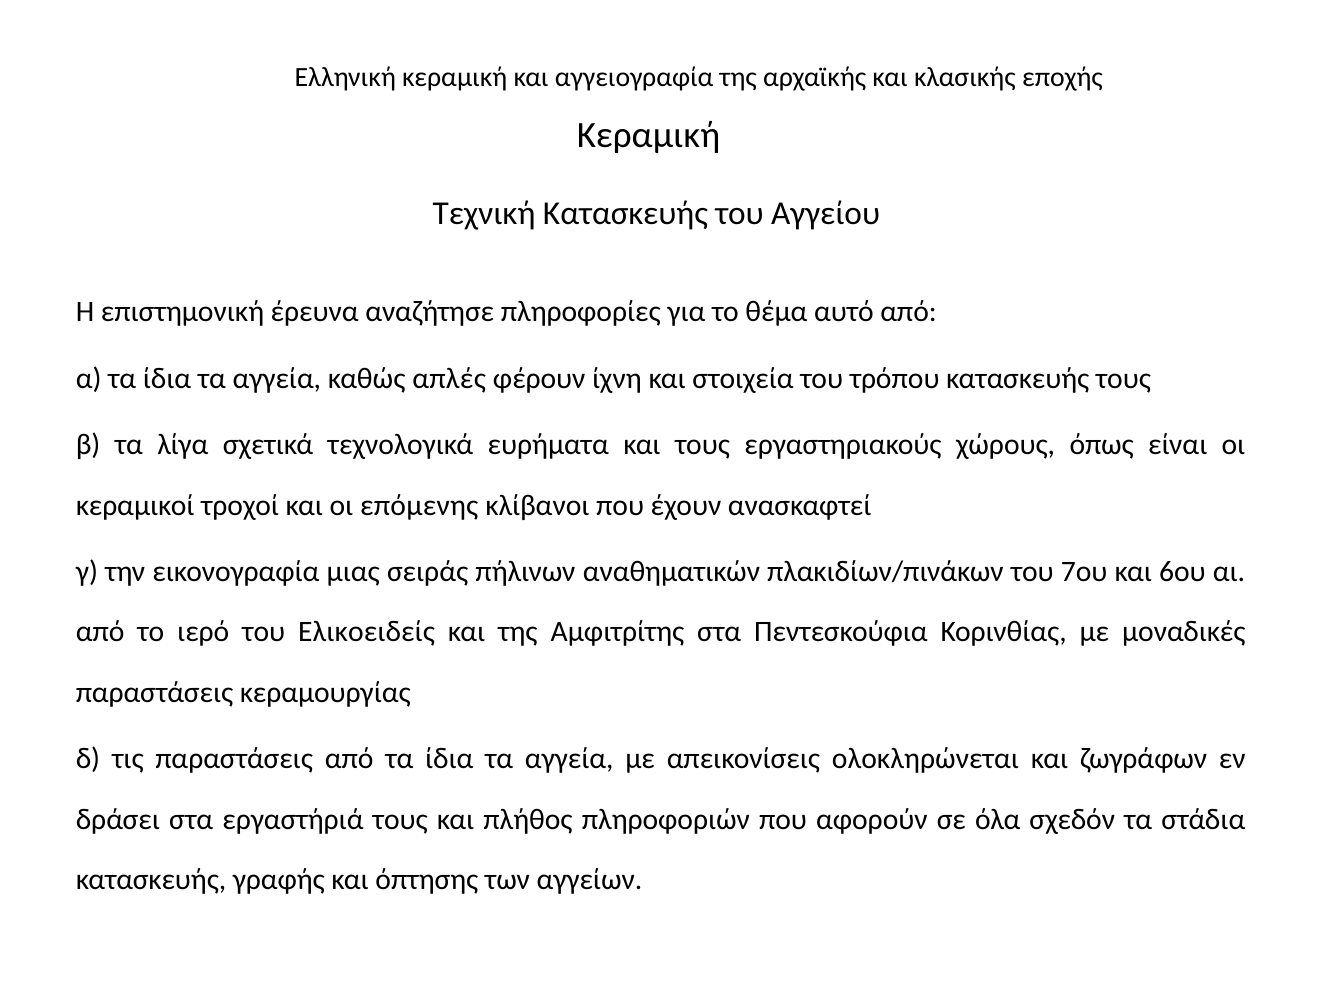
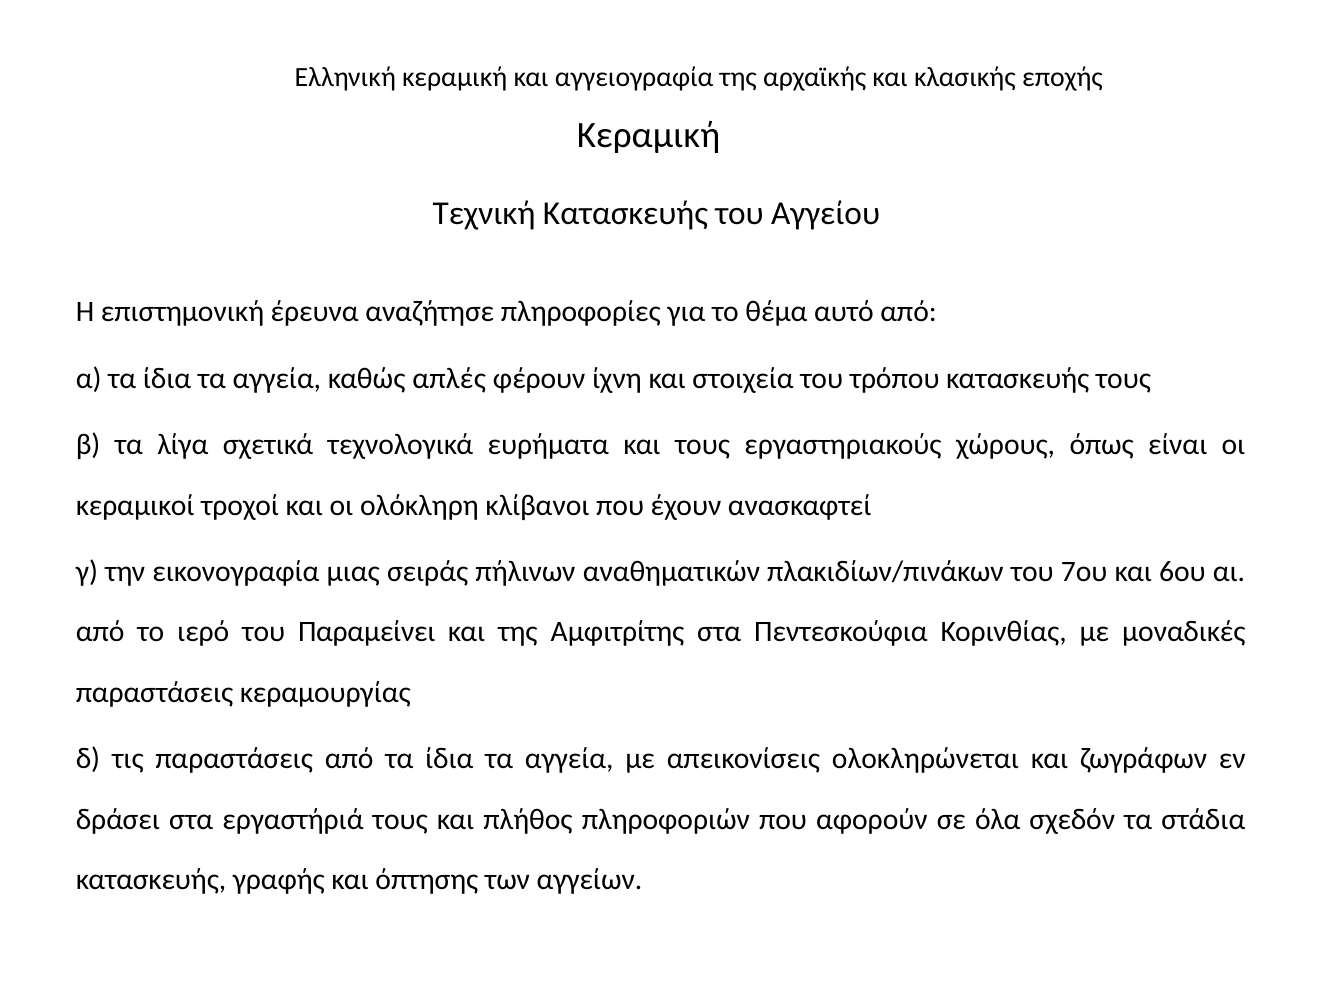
επόμενης: επόμενης -> ολόκληρη
Ελικοειδείς: Ελικοειδείς -> Παραμείνει
